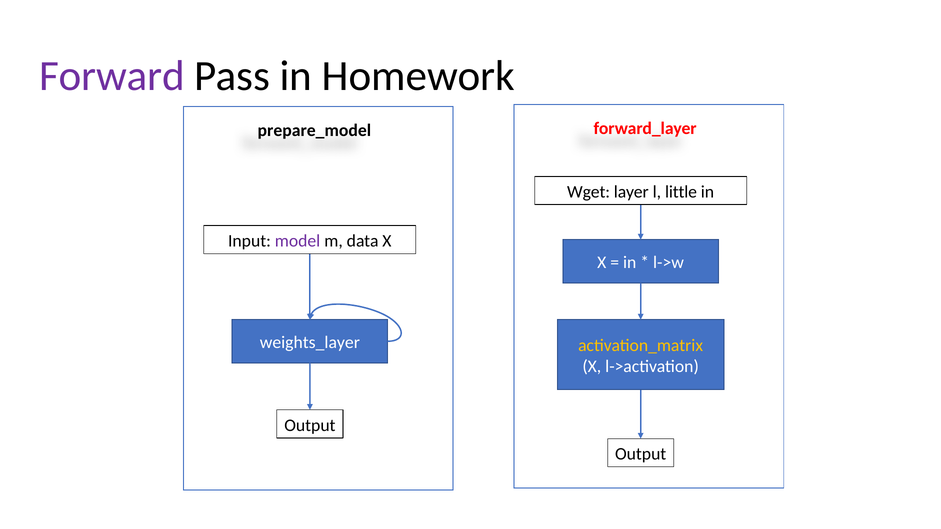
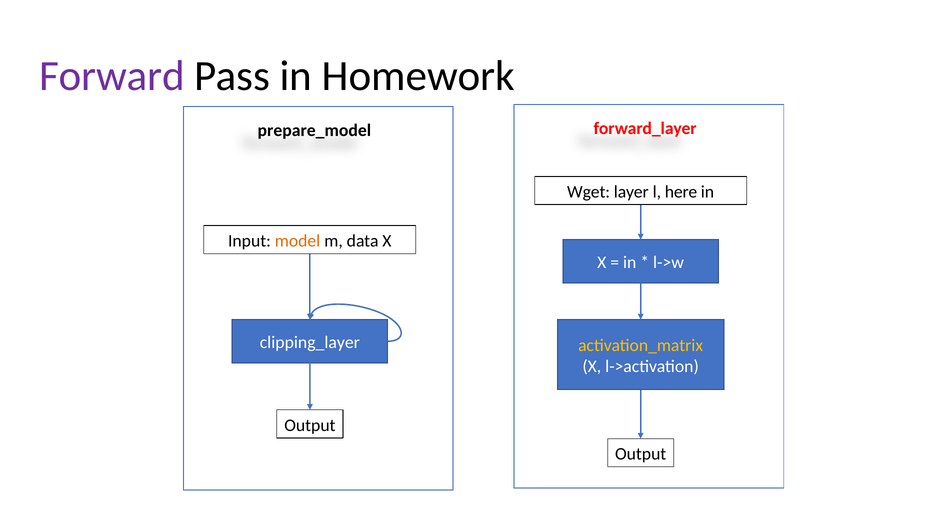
little: little -> here
model colour: purple -> orange
weights_layer: weights_layer -> clipping_layer
